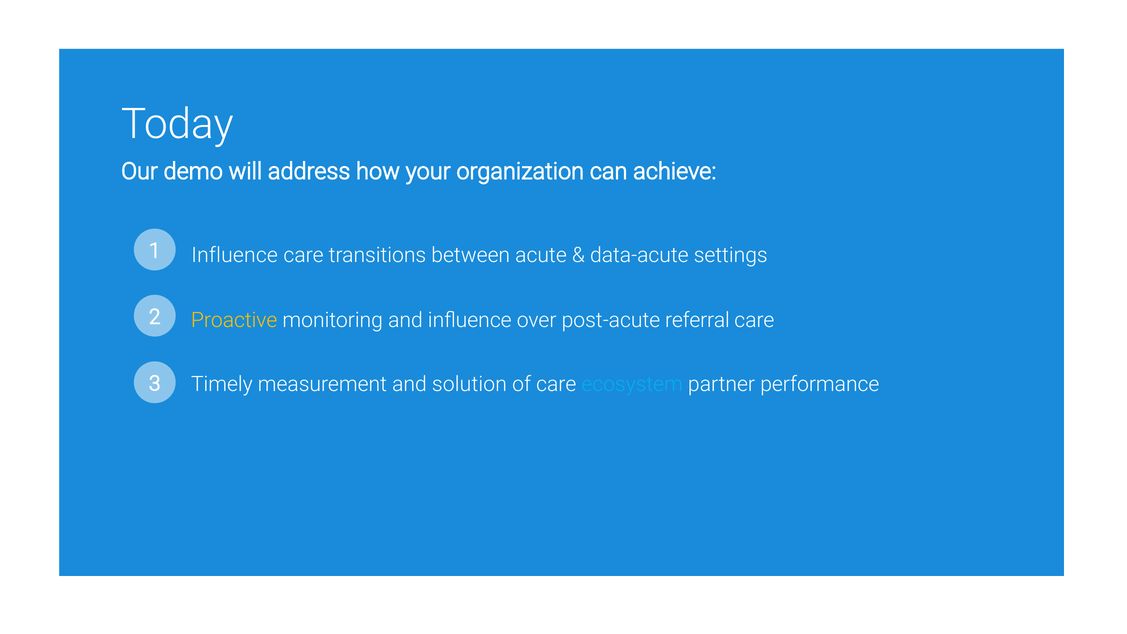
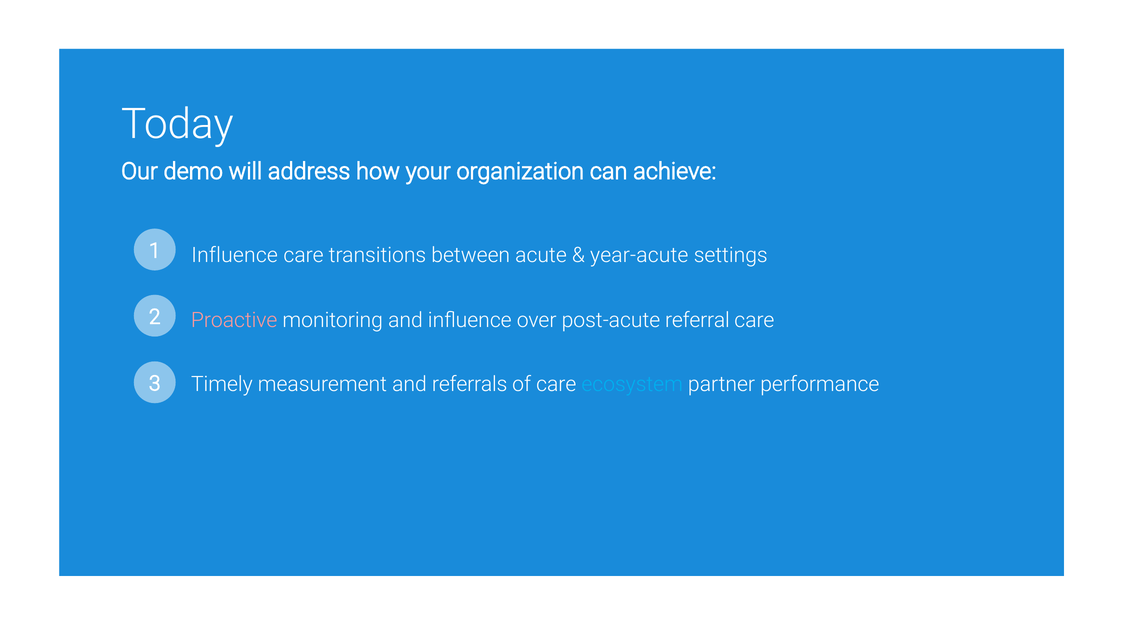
data-acute: data-acute -> year-acute
Proactive colour: yellow -> pink
solution: solution -> referrals
